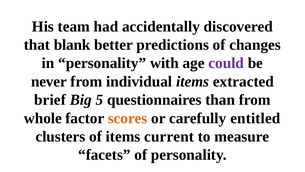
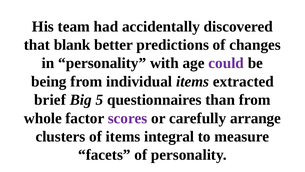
never: never -> being
scores colour: orange -> purple
entitled: entitled -> arrange
current: current -> integral
